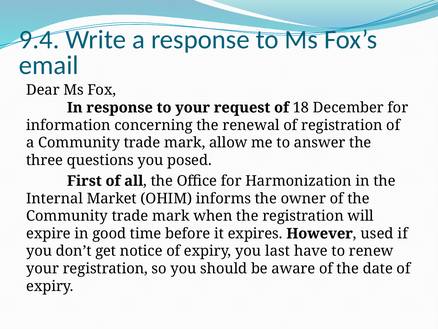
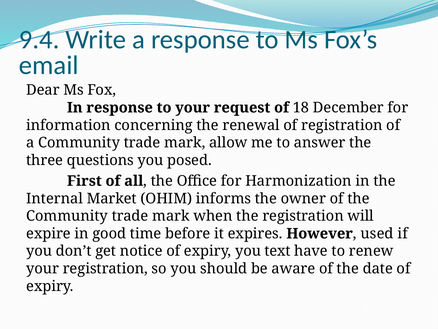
last: last -> text
